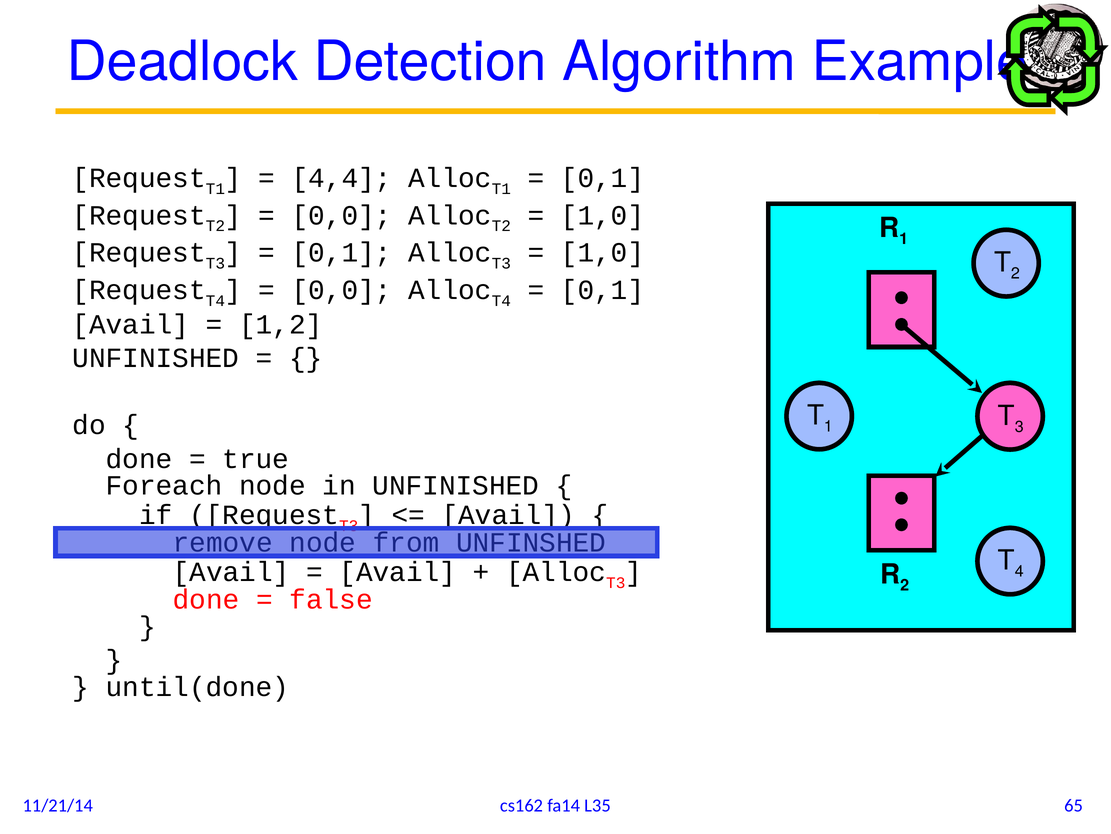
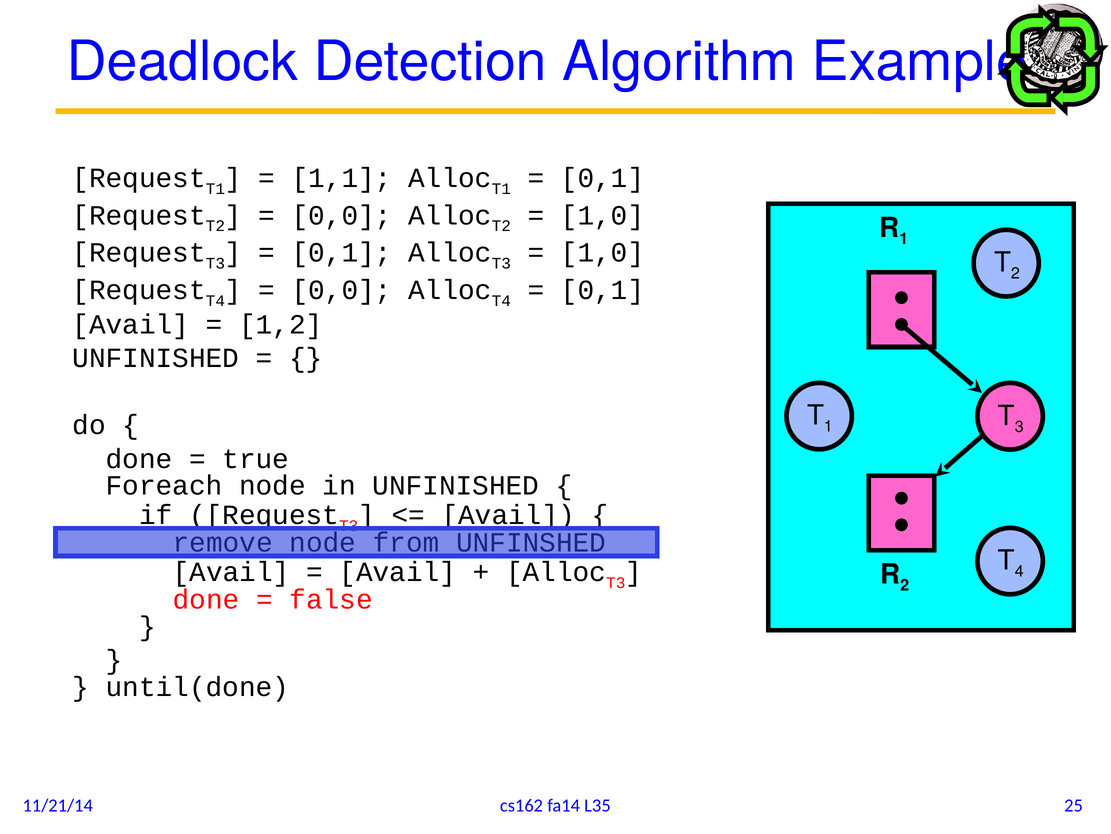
4,4: 4,4 -> 1,1
65: 65 -> 25
